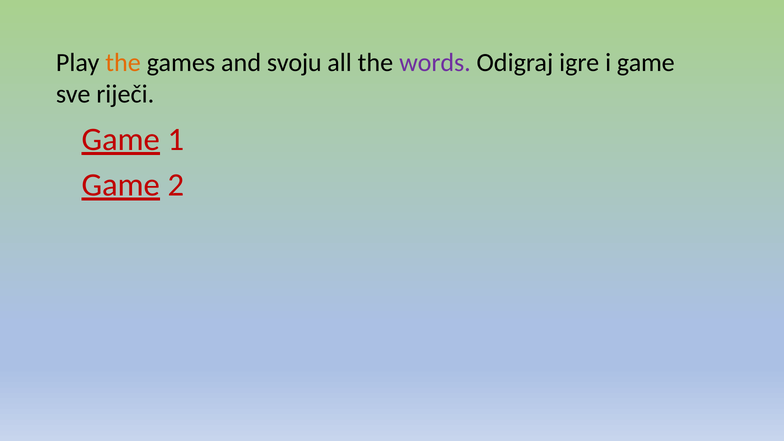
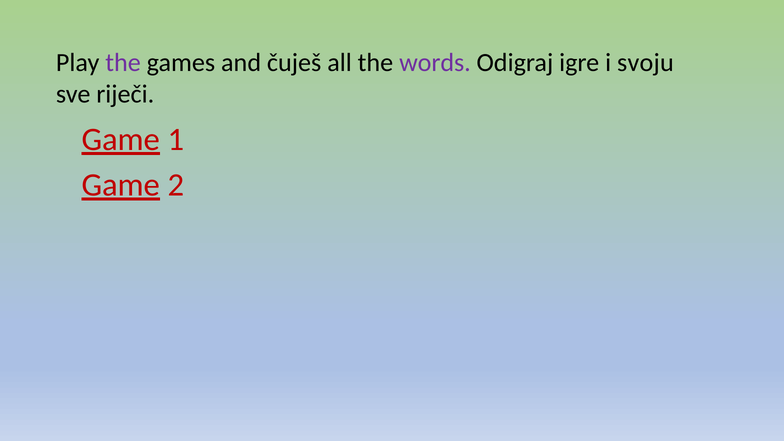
the at (123, 63) colour: orange -> purple
svoju: svoju -> čuješ
i game: game -> svoju
